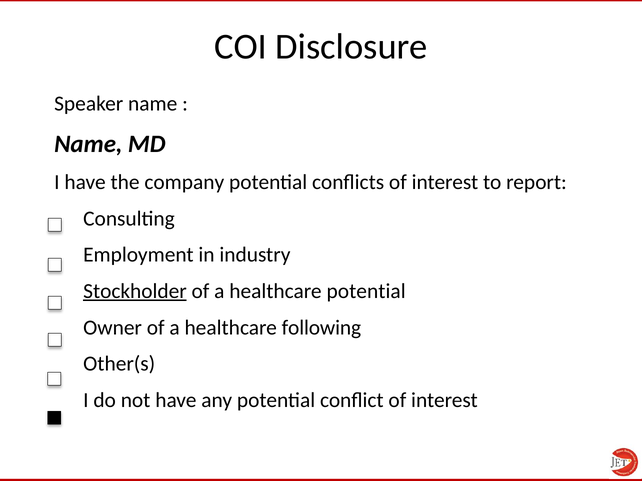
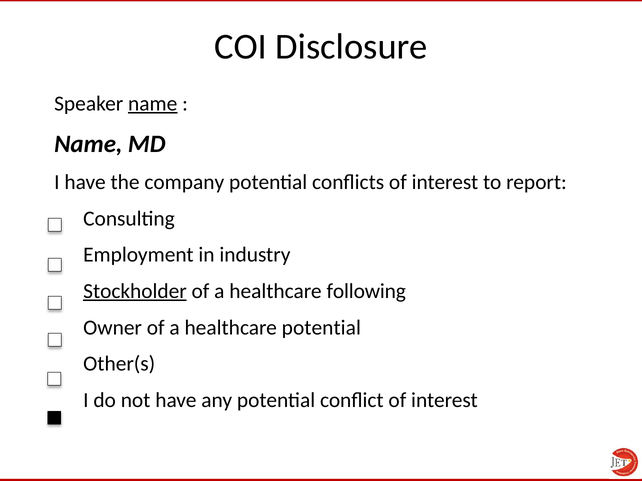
name at (153, 104) underline: none -> present
healthcare potential: potential -> following
healthcare following: following -> potential
